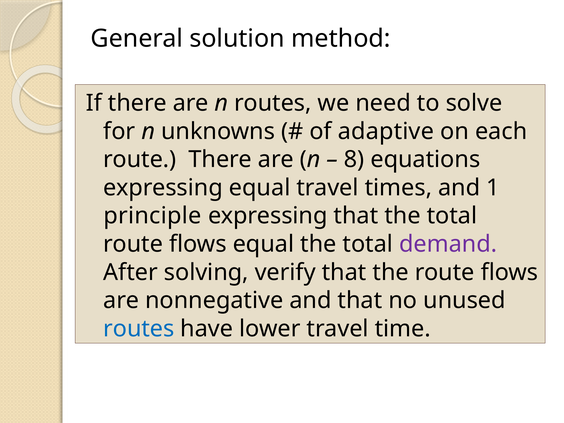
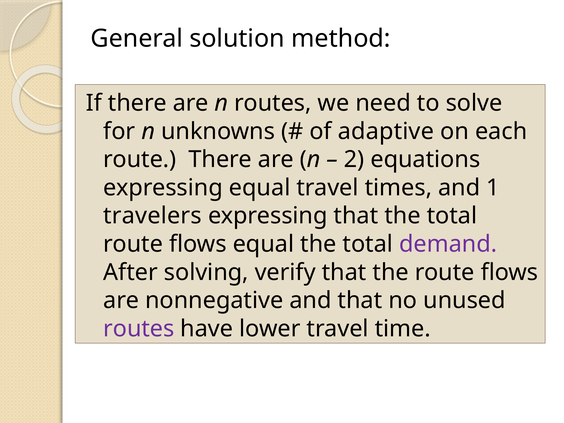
8: 8 -> 2
principle: principle -> travelers
routes at (139, 329) colour: blue -> purple
